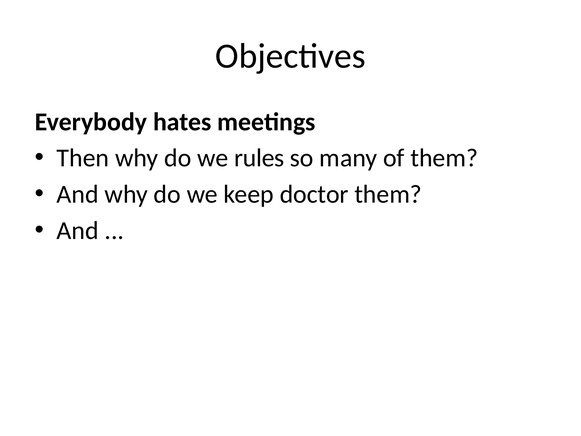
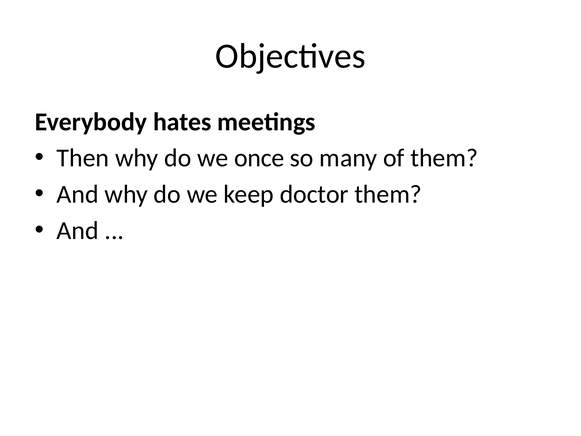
rules: rules -> once
